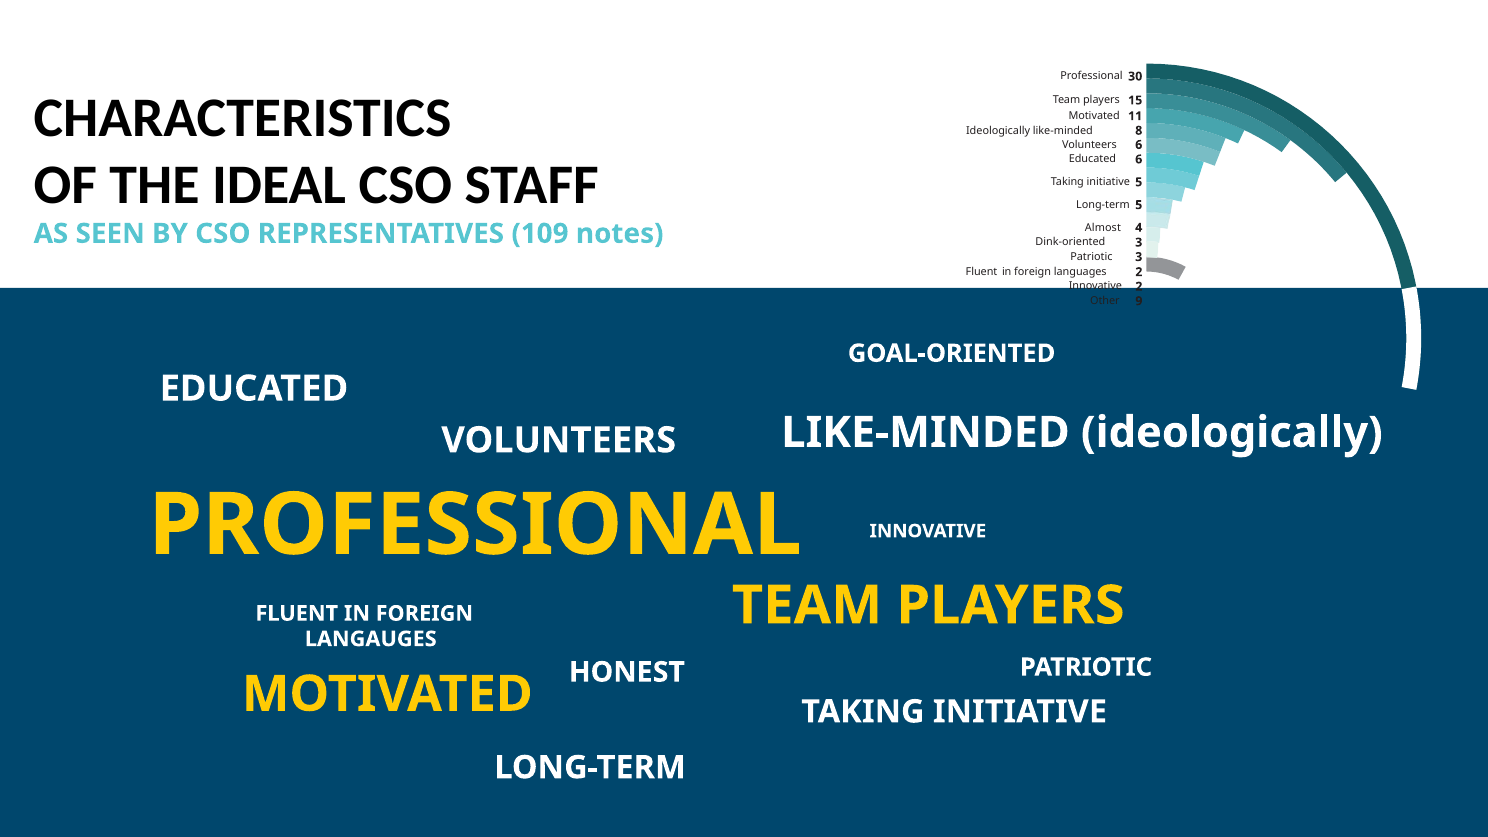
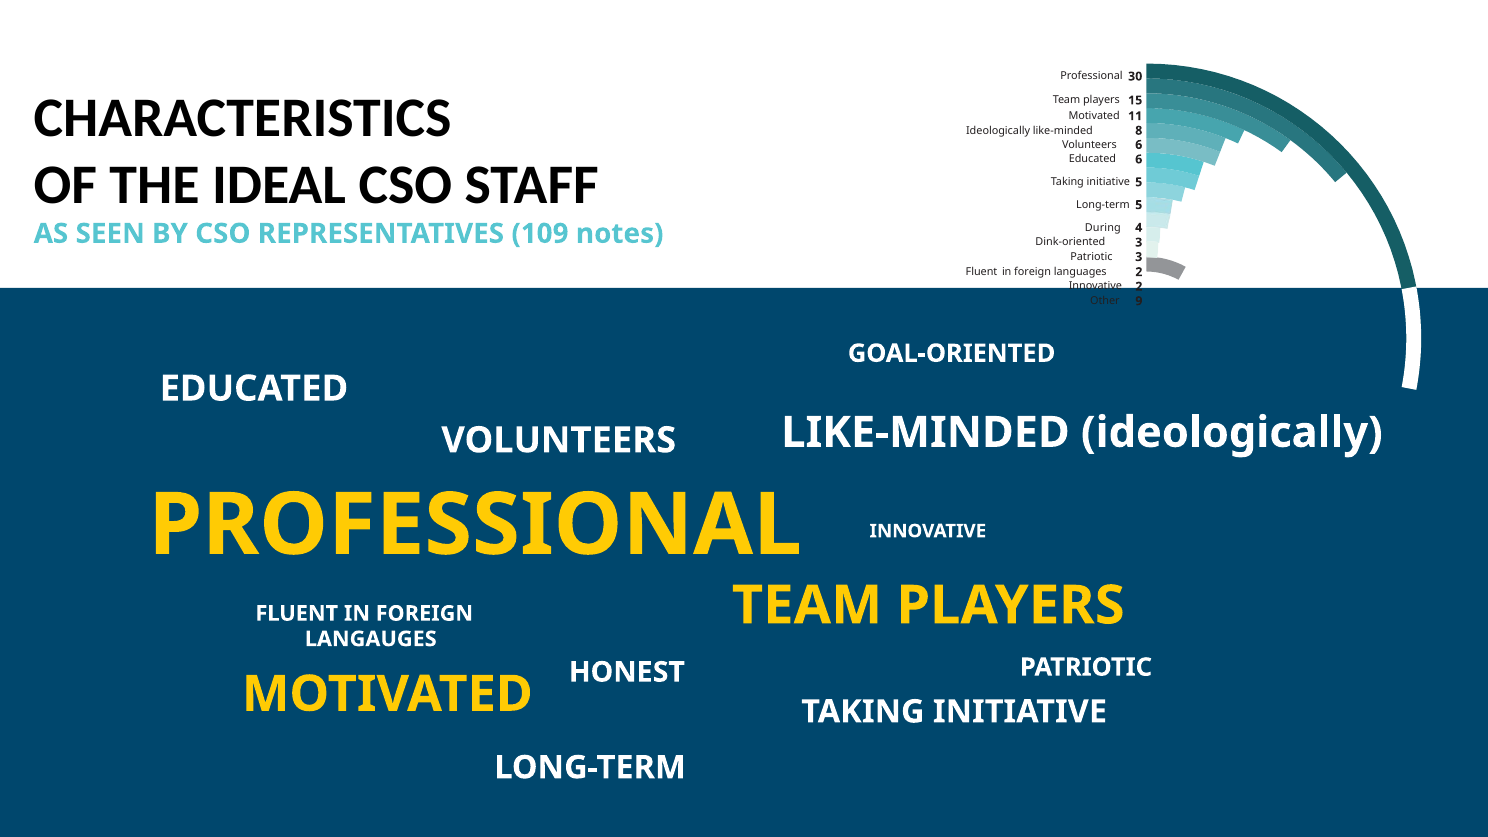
Almost: Almost -> During
